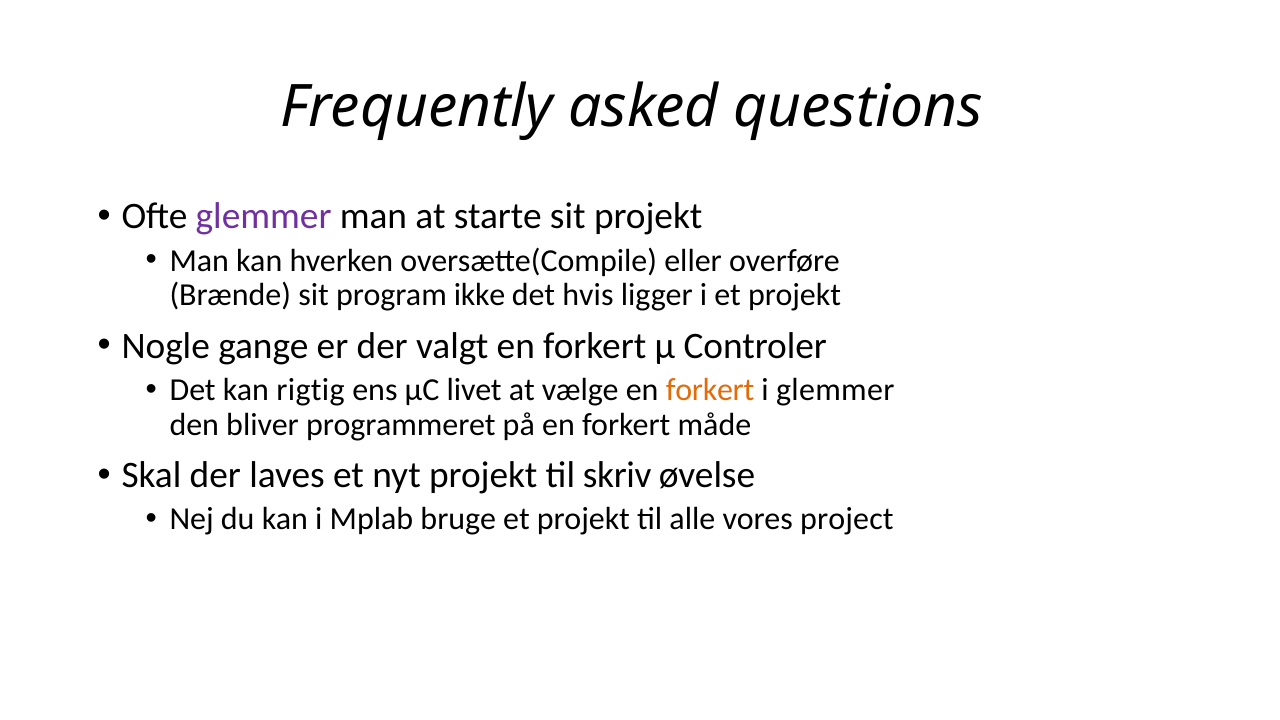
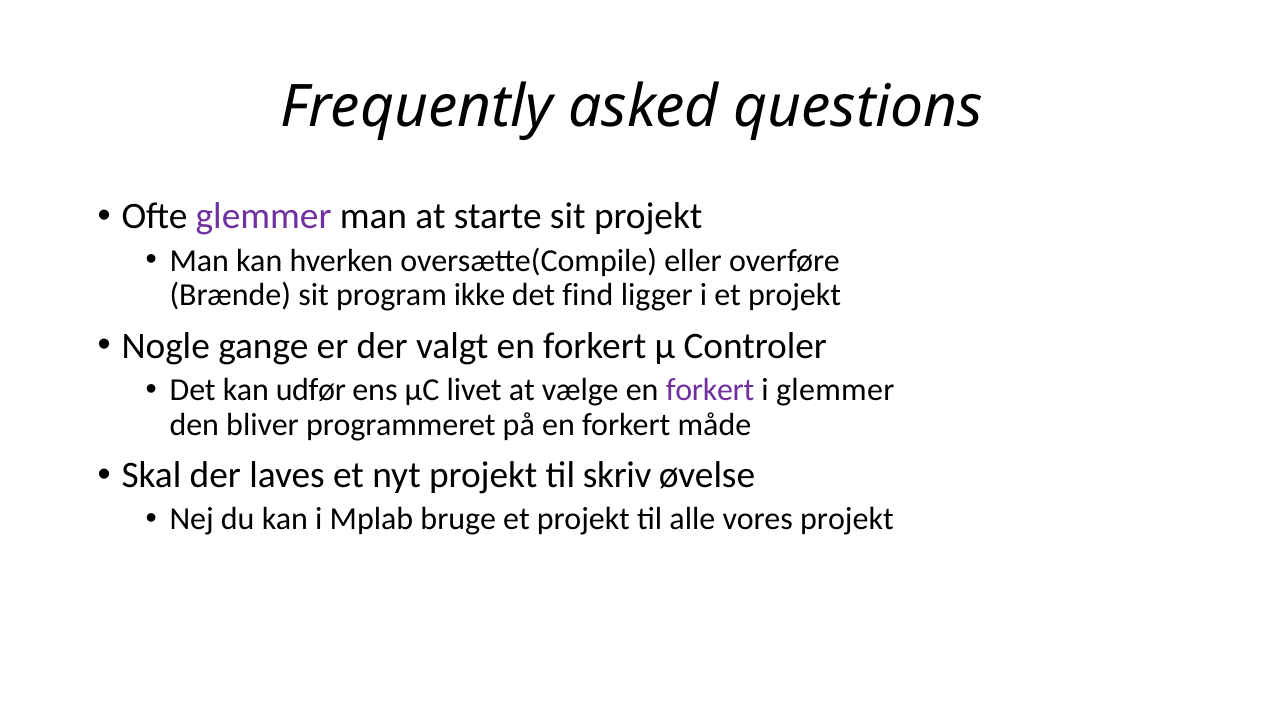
hvis: hvis -> find
rigtig: rigtig -> udfør
forkert at (710, 390) colour: orange -> purple
vores project: project -> projekt
